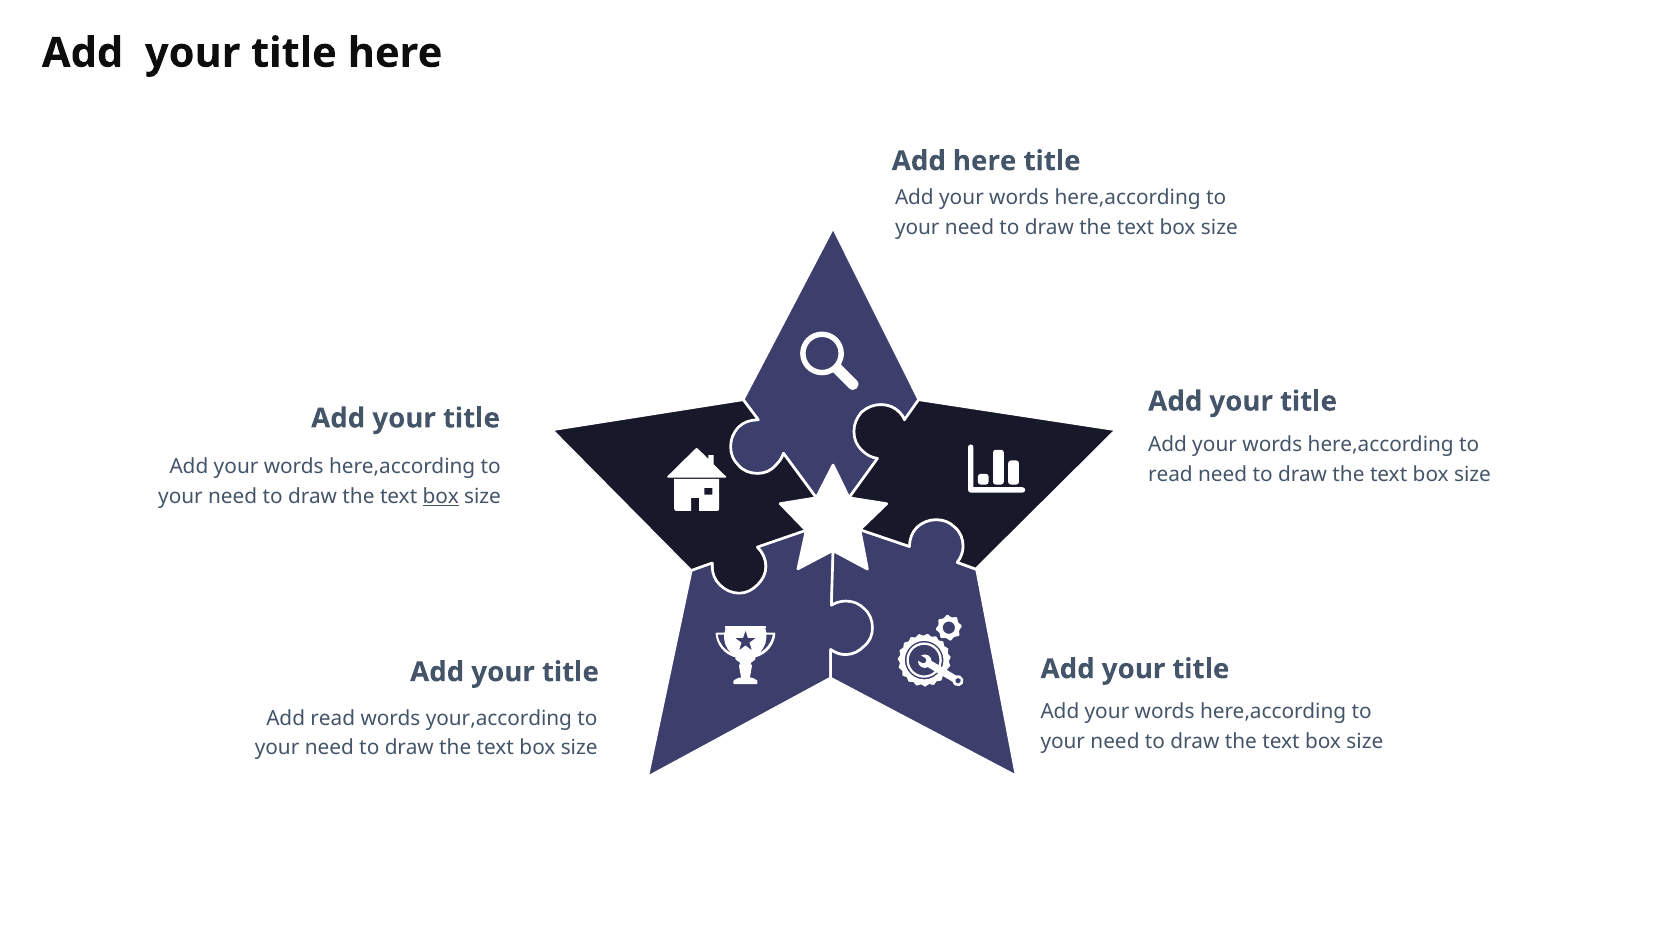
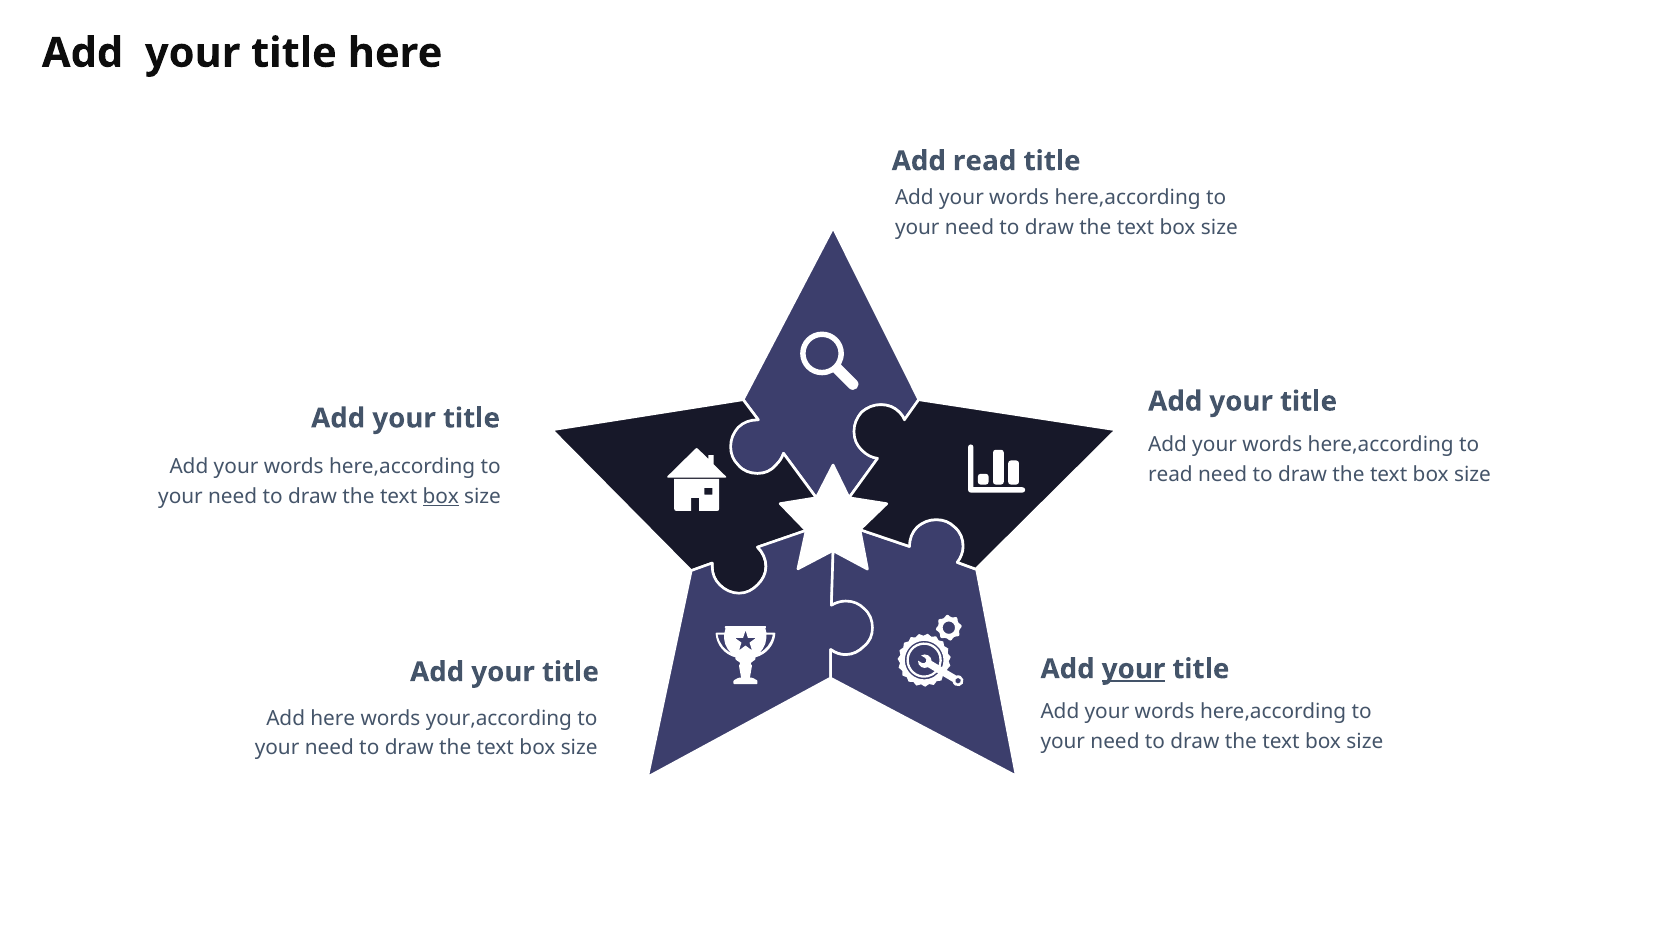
Add here: here -> read
your at (1134, 669) underline: none -> present
Add read: read -> here
